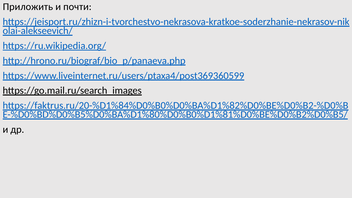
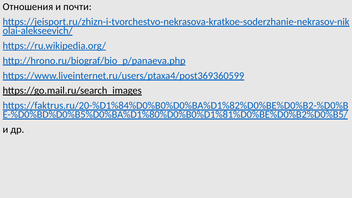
Приложить: Приложить -> Отношения
